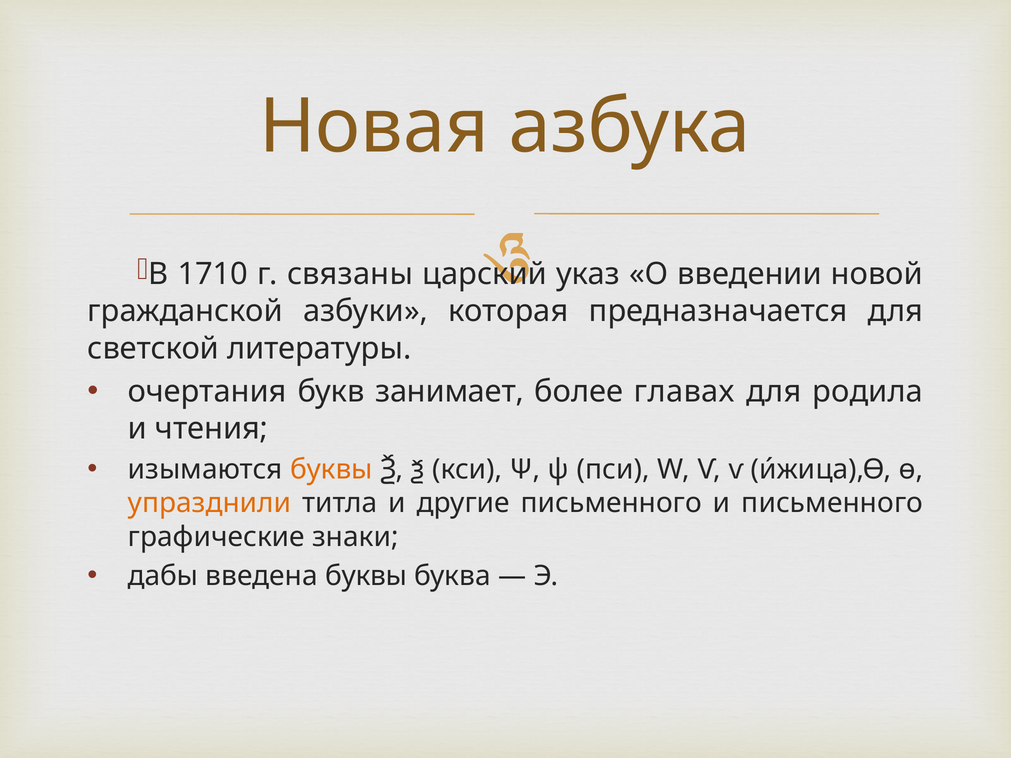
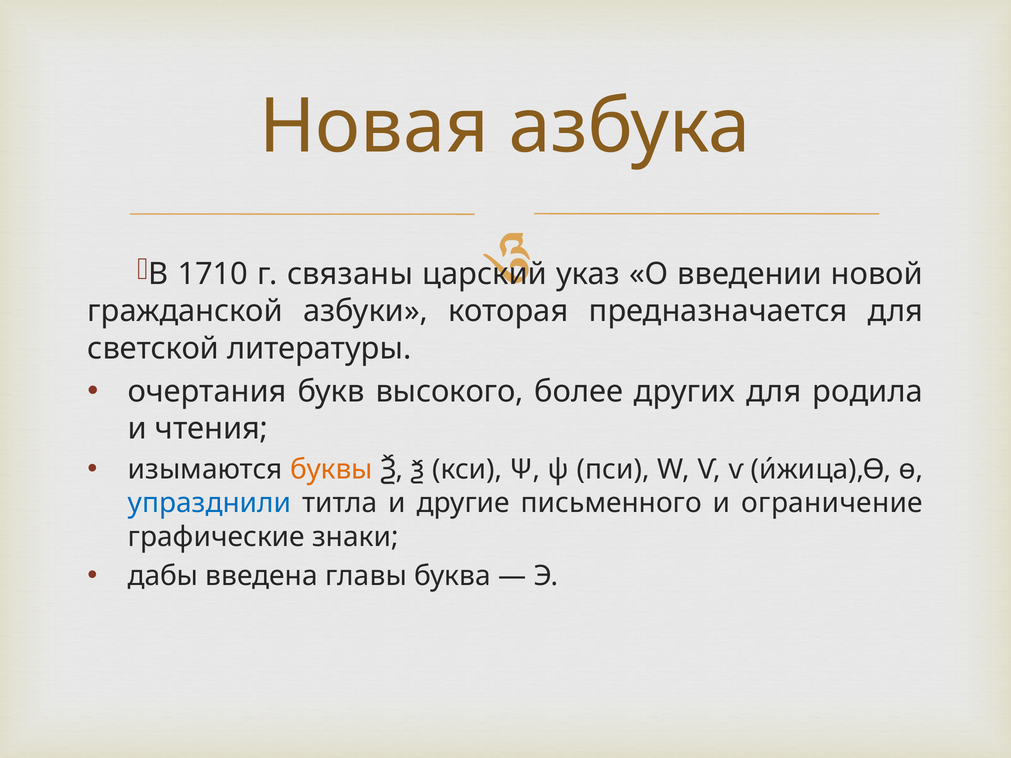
занимает: занимает -> высокого
главах: главах -> других
упразднили colour: orange -> blue
и письменного: письменного -> ограничение
введена буквы: буквы -> главы
